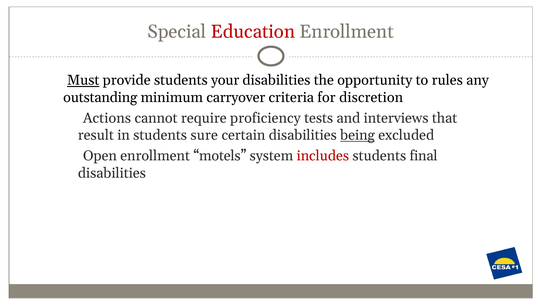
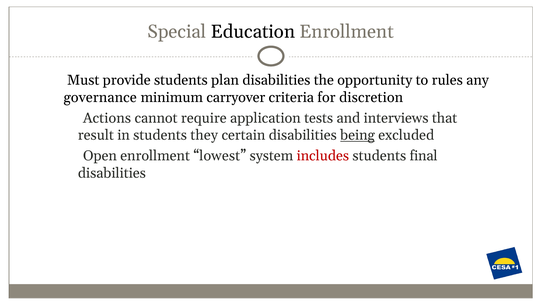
Education colour: red -> black
Must underline: present -> none
your: your -> plan
outstanding: outstanding -> governance
proficiency: proficiency -> application
sure: sure -> they
motels: motels -> lowest
